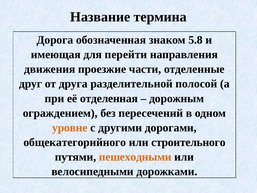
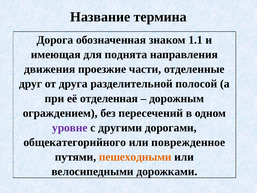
5.8: 5.8 -> 1.1
перейти: перейти -> поднята
уровне colour: orange -> purple
строительного: строительного -> поврежденное
